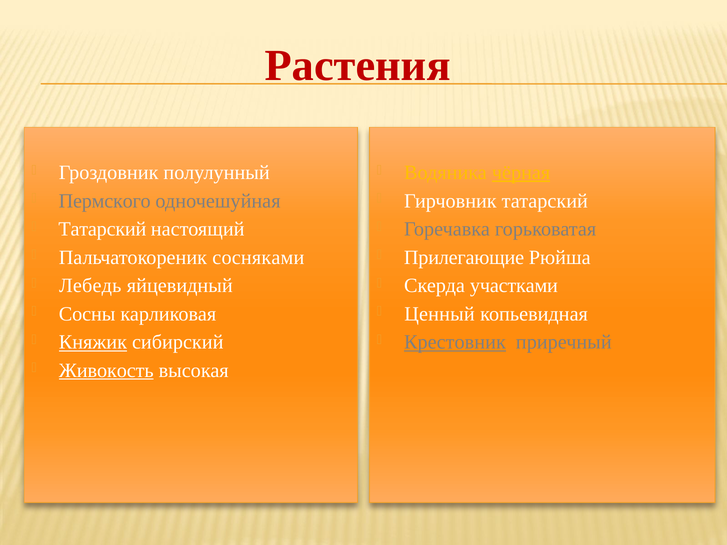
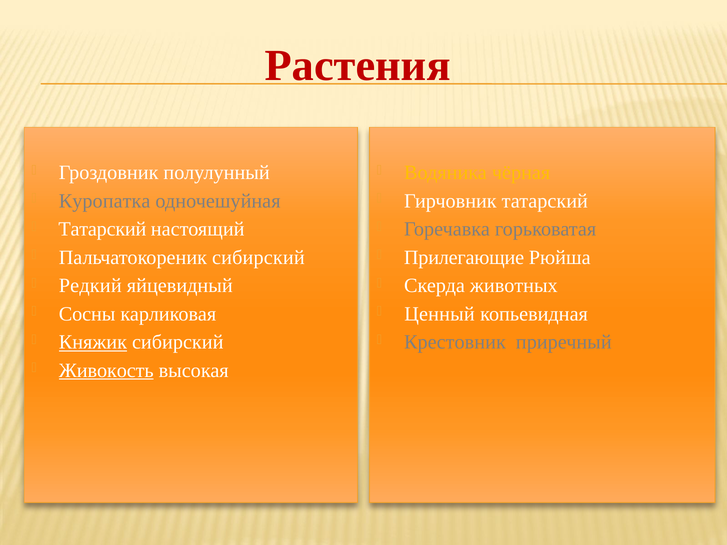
чёрная underline: present -> none
Пермского: Пермского -> Куропатка
Пальчатокореник сосняками: сосняками -> сибирский
Лебедь: Лебедь -> Редкий
участками: участками -> животных
Крестовник underline: present -> none
